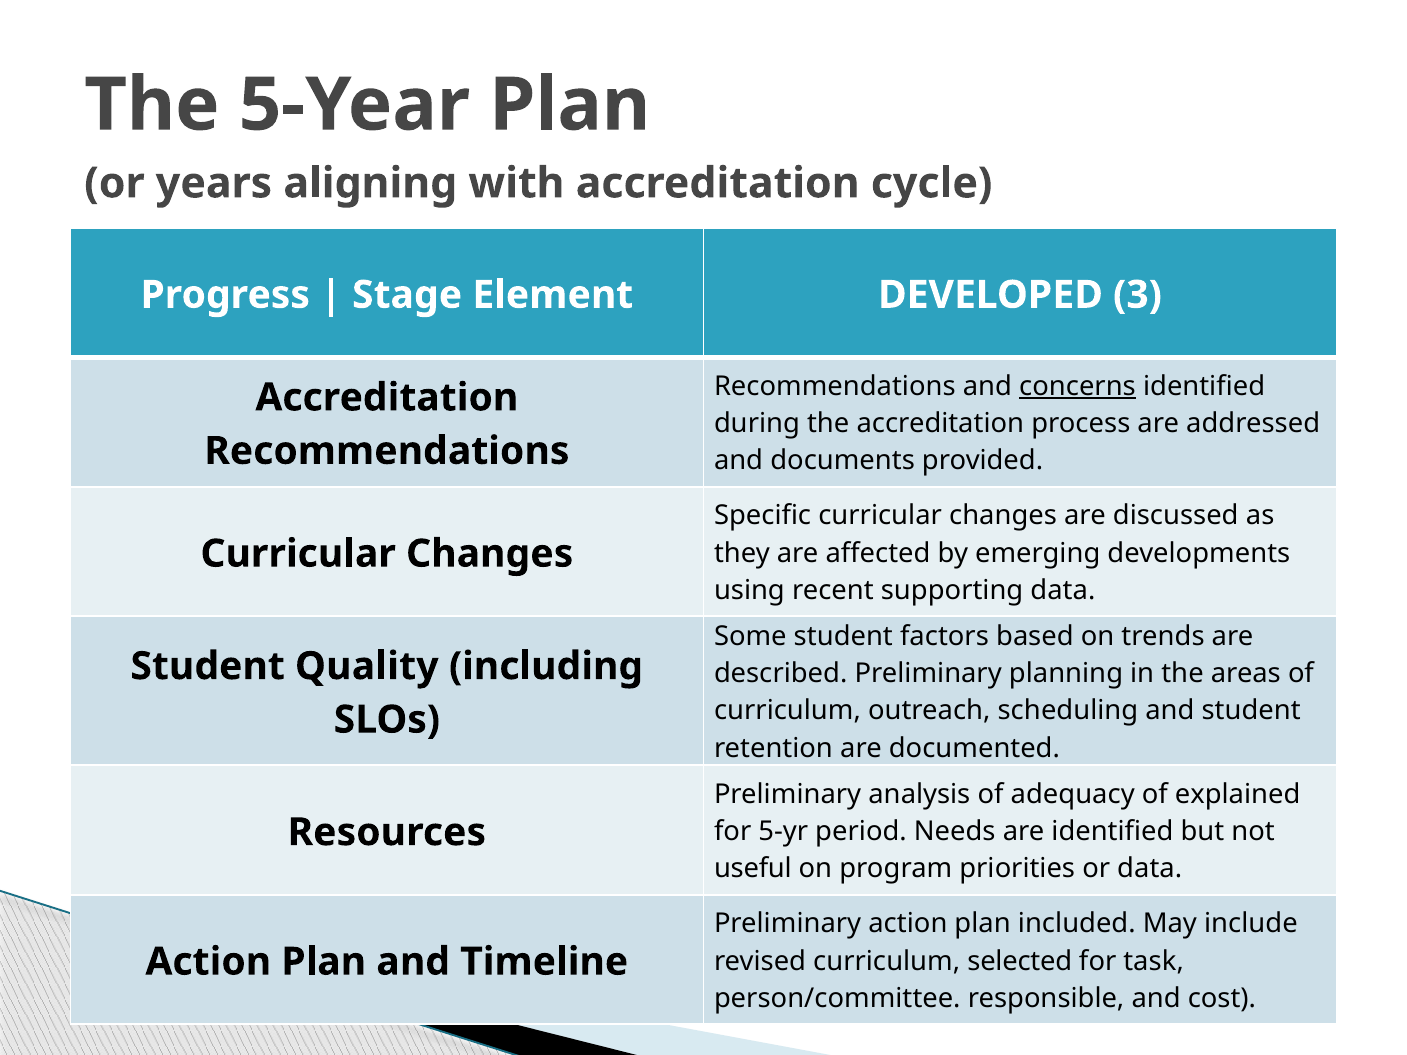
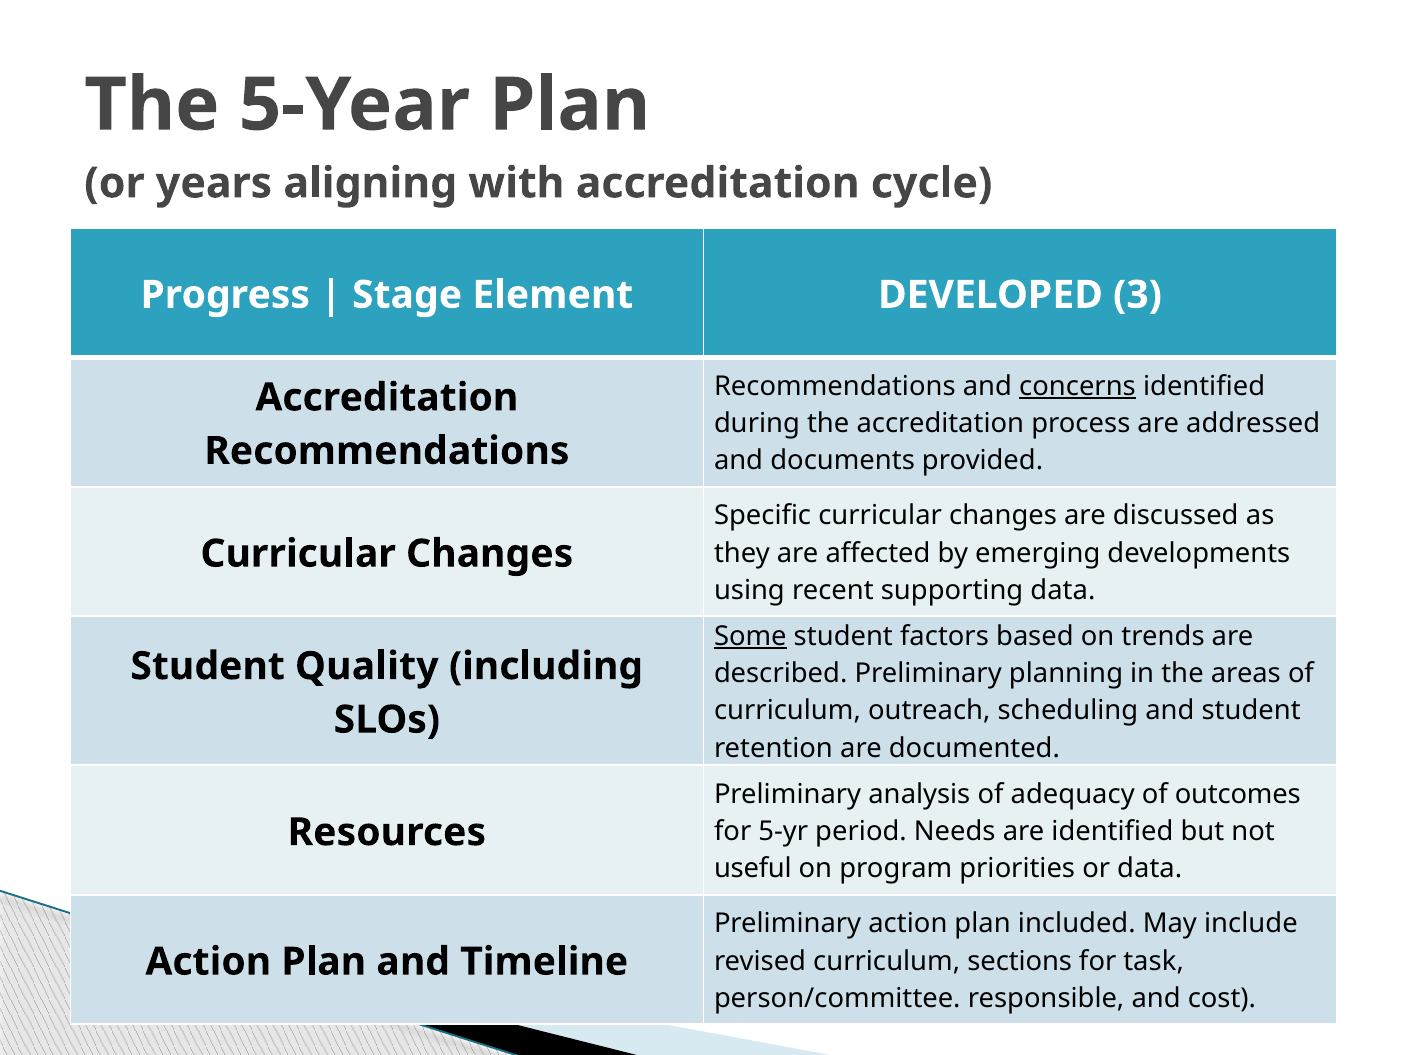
Some underline: none -> present
explained: explained -> outcomes
selected: selected -> sections
